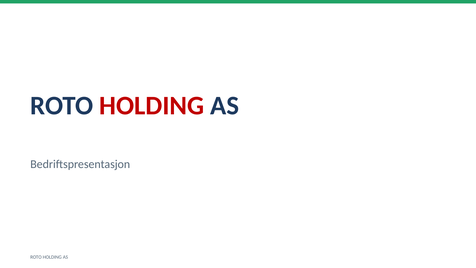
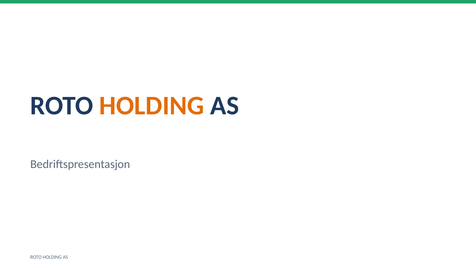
HOLDING at (152, 106) colour: red -> orange
